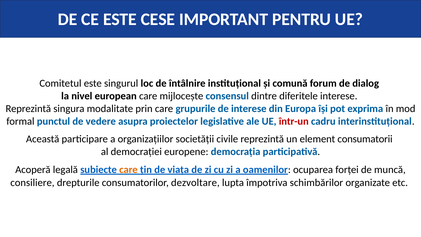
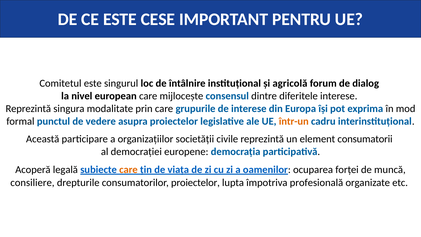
comună: comună -> agricolă
într-un colour: red -> orange
consumatorilor dezvoltare: dezvoltare -> proiectelor
schimbărilor: schimbărilor -> profesională
